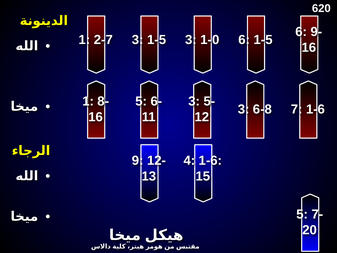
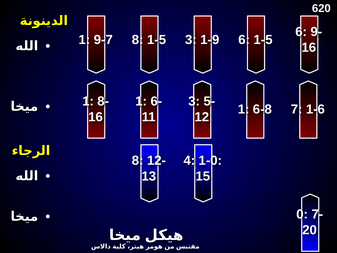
2-7: 2-7 -> 9-7
3 at (138, 40): 3 -> 8
1-0: 1-0 -> 1-9
5 at (141, 101): 5 -> 1
3 at (244, 109): 3 -> 1
9 at (138, 160): 9 -> 8
4 1-6: 1-6 -> 1-0
5 at (302, 214): 5 -> 0
